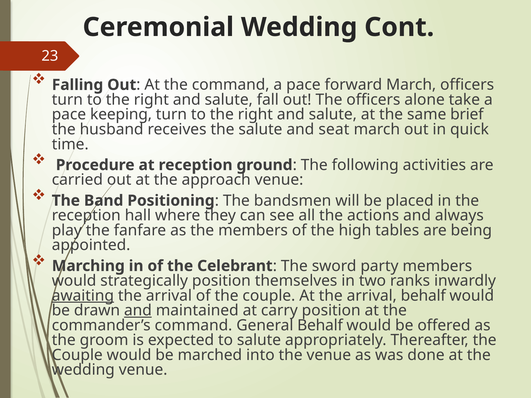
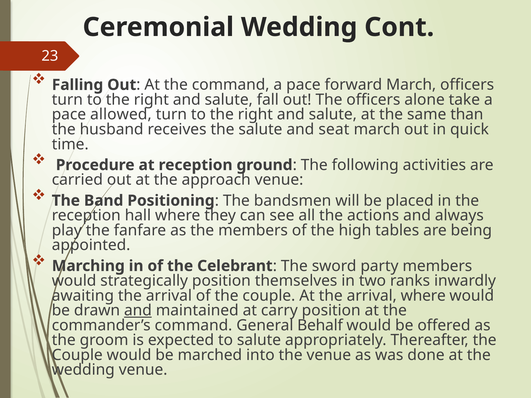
keeping: keeping -> allowed
brief: brief -> than
awaiting underline: present -> none
arrival behalf: behalf -> where
